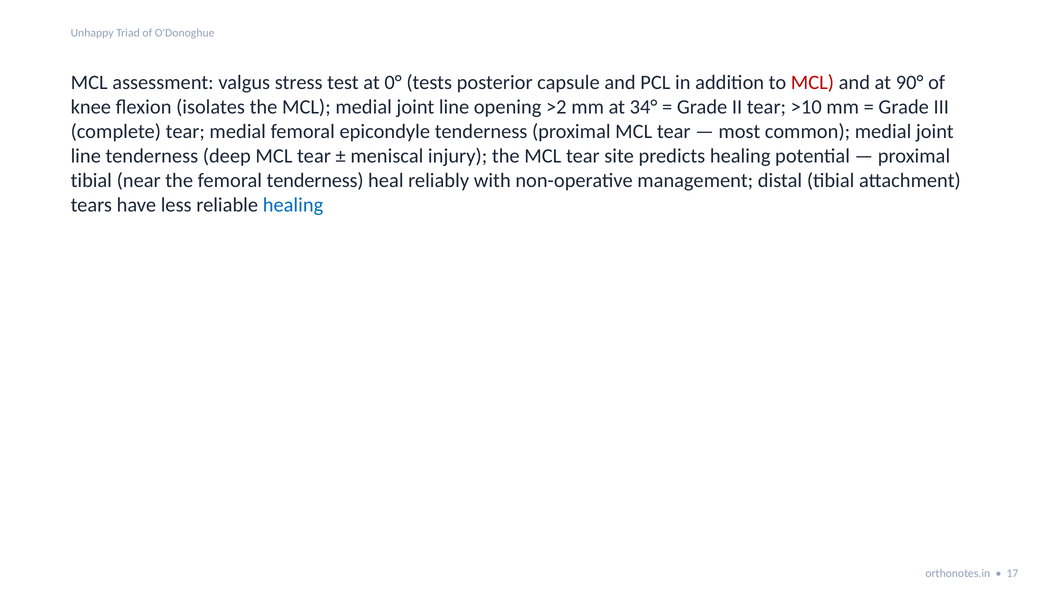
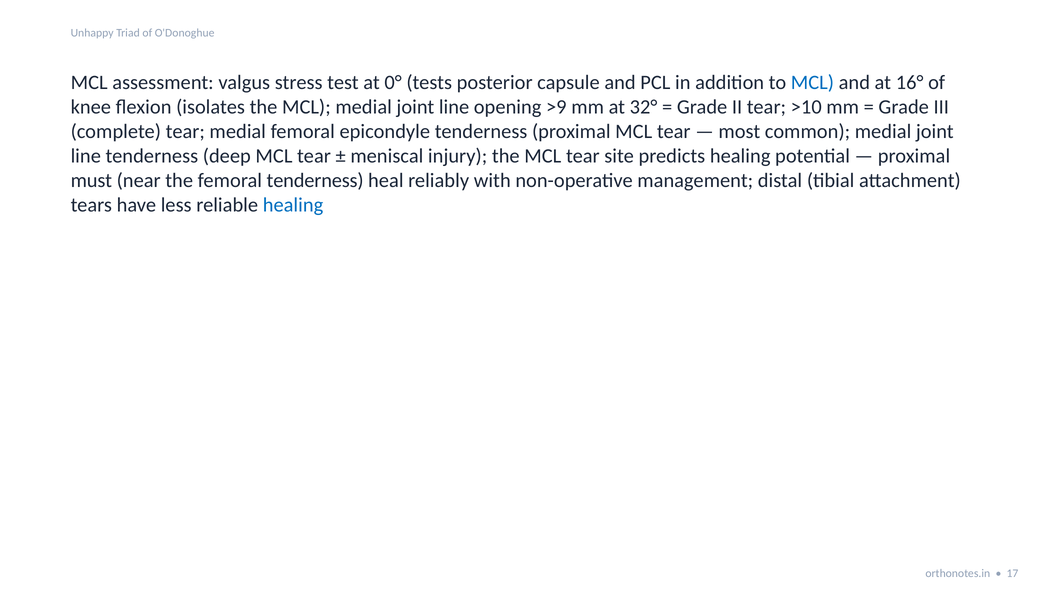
MCL at (812, 82) colour: red -> blue
90°: 90° -> 16°
>2: >2 -> >9
34°: 34° -> 32°
tibial at (91, 181): tibial -> must
